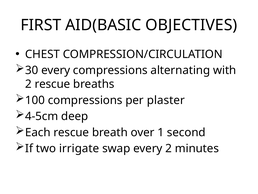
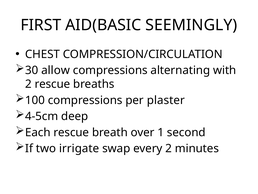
OBJECTIVES: OBJECTIVES -> SEEMINGLY
30 every: every -> allow
